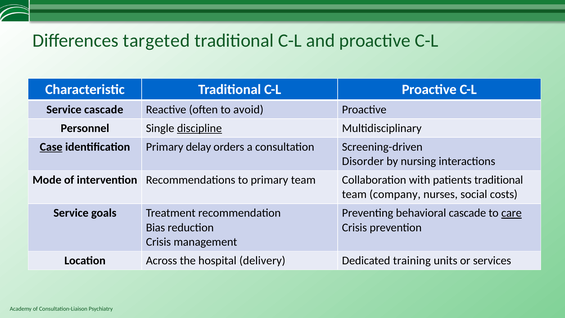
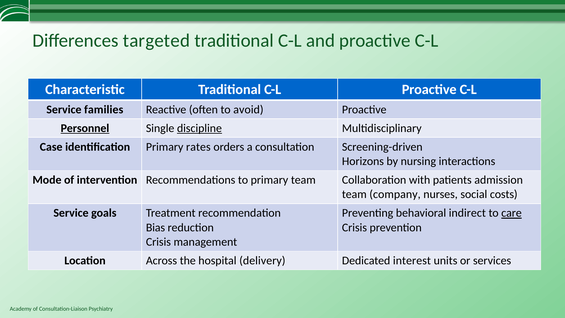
Service cascade: cascade -> families
Personnel underline: none -> present
Case underline: present -> none
delay: delay -> rates
Disorder: Disorder -> Horizons
patients traditional: traditional -> admission
behavioral cascade: cascade -> indirect
training: training -> interest
